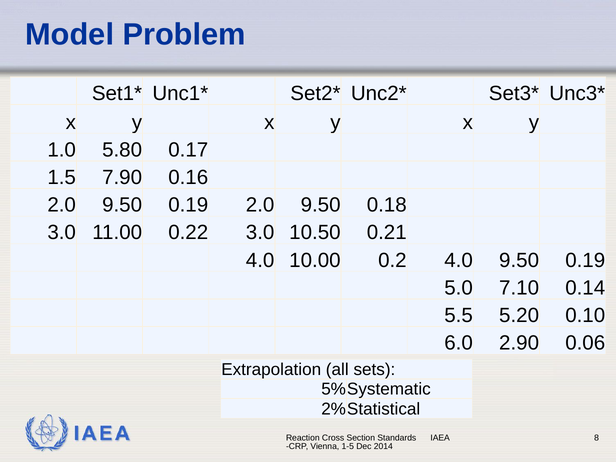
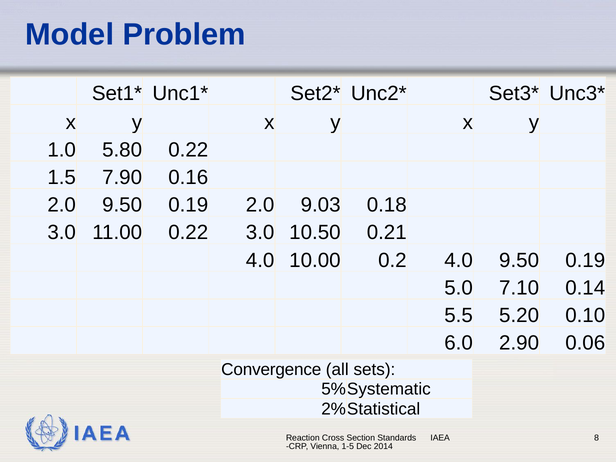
5.80 0.17: 0.17 -> 0.22
0.19 2.0 9.50: 9.50 -> 9.03
Extrapolation: Extrapolation -> Convergence
